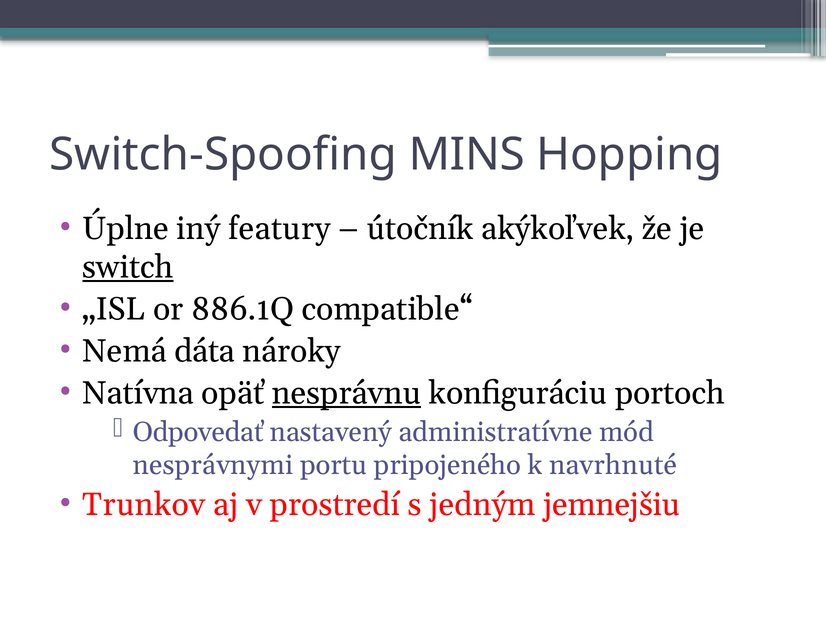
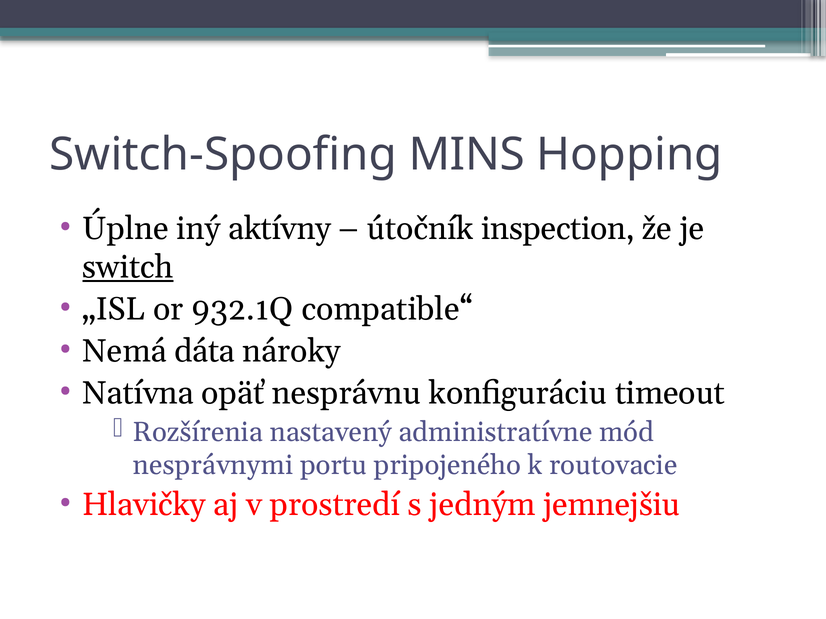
featury: featury -> aktívny
akýkoľvek: akýkoľvek -> inspection
886.1Q: 886.1Q -> 932.1Q
nesprávnu underline: present -> none
portoch: portoch -> timeout
Odpovedať: Odpovedať -> Rozšírenia
navrhnuté: navrhnuté -> routovacie
Trunkov: Trunkov -> Hlavičky
